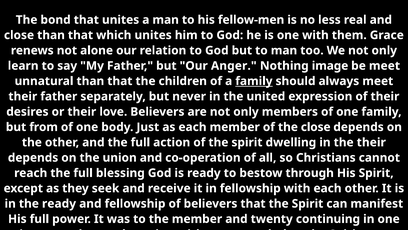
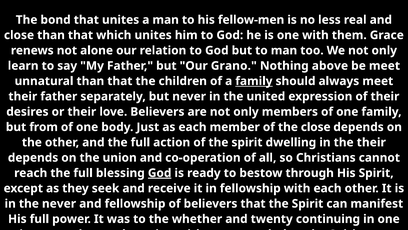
Anger: Anger -> Grano
image: image -> above
God at (160, 173) underline: none -> present
the ready: ready -> never
the member: member -> whether
